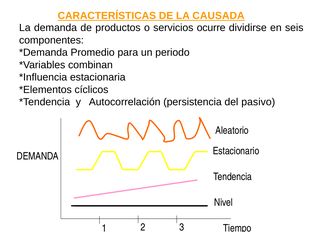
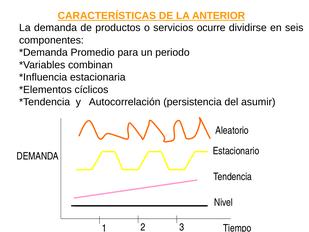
CAUSADA: CAUSADA -> ANTERIOR
pasivo: pasivo -> asumir
